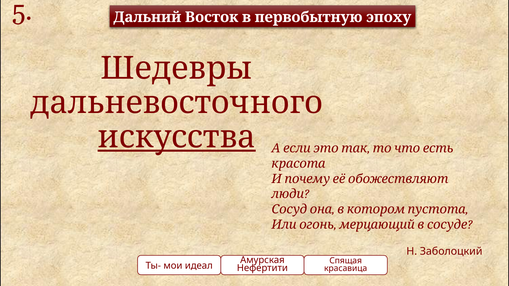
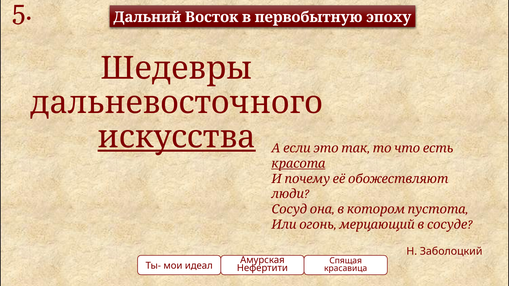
красота underline: none -> present
